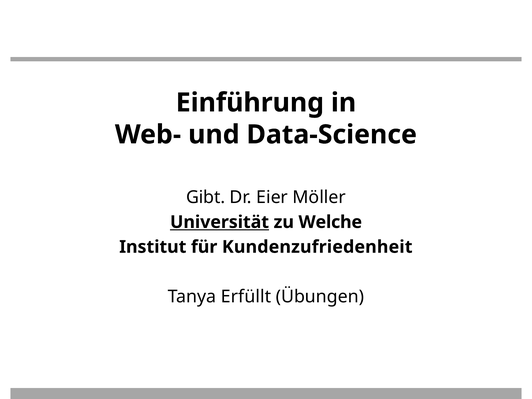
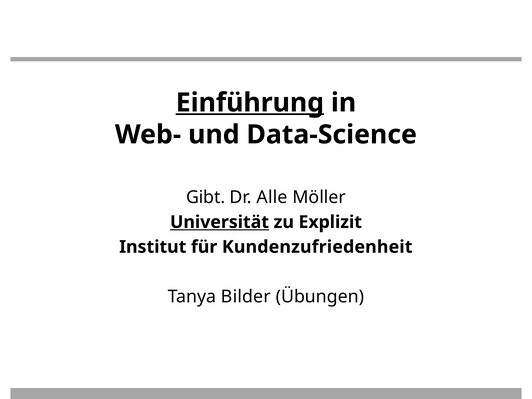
Einführung underline: none -> present
Eier: Eier -> Alle
Welche: Welche -> Explizit
Erfüllt: Erfüllt -> Bilder
